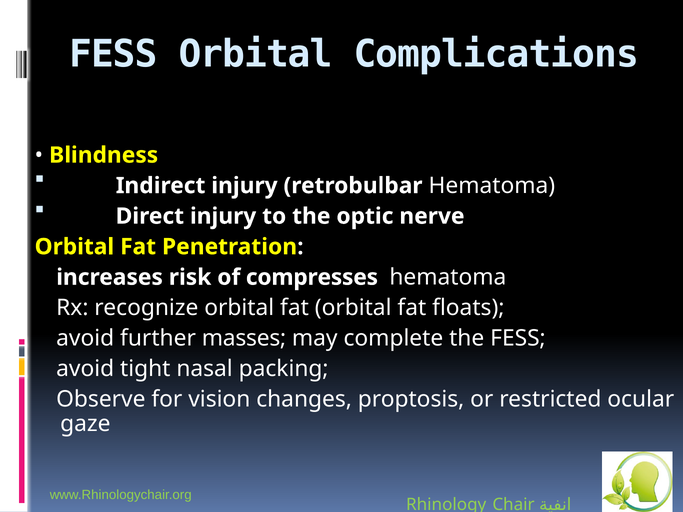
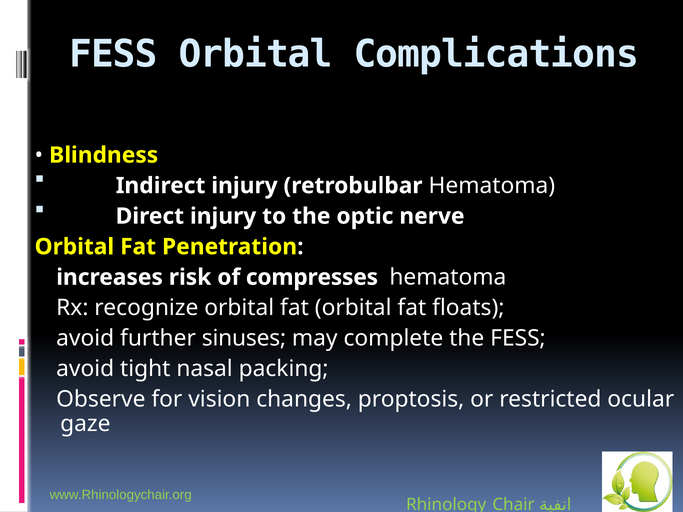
masses: masses -> sinuses
